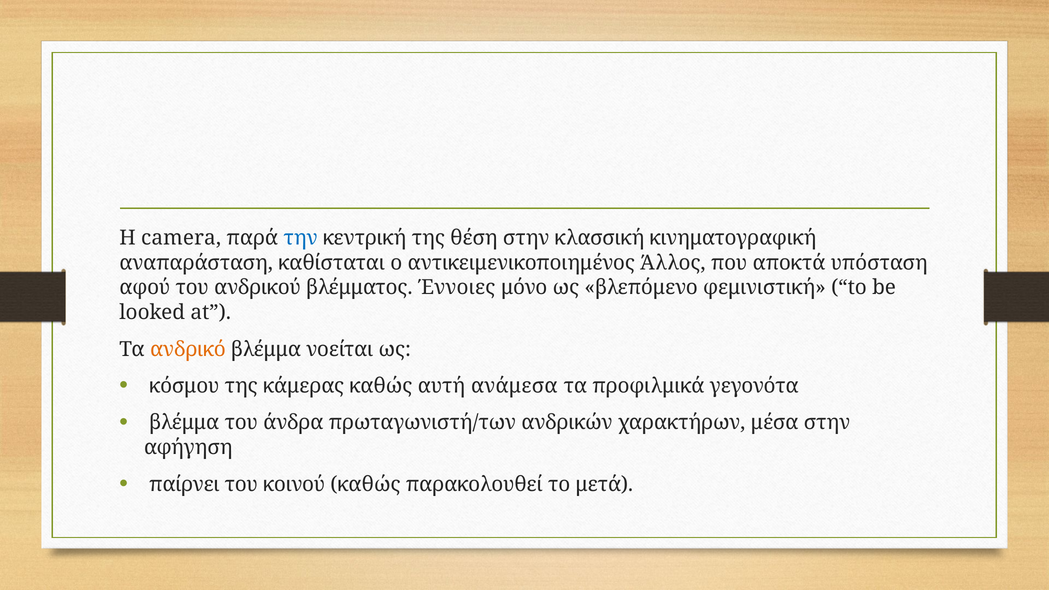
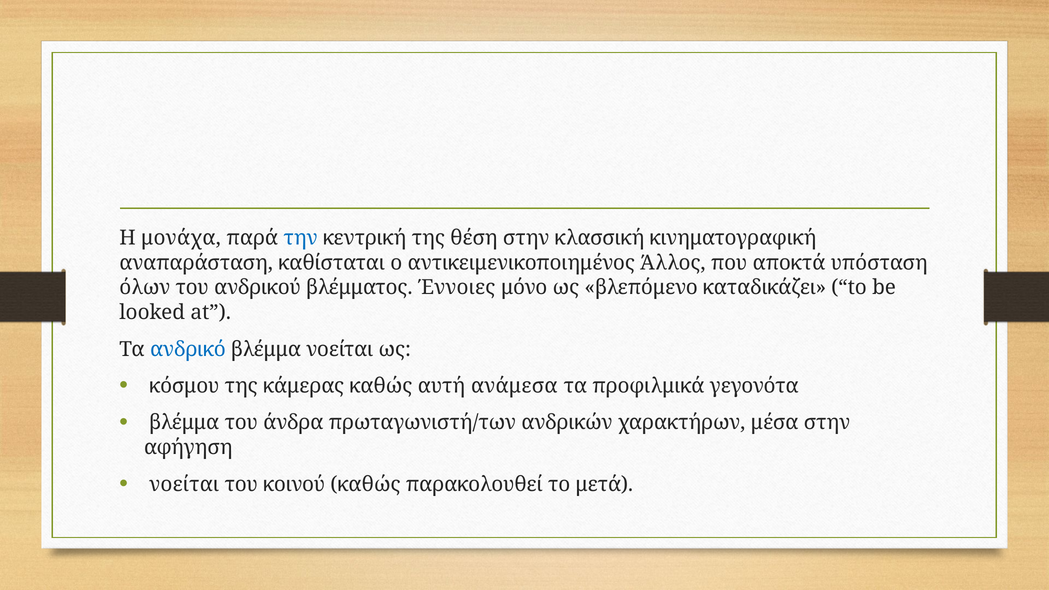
camera: camera -> μονάχα
αφού: αφού -> όλων
φεμινιστική: φεμινιστική -> καταδικάζει
ανδρικό colour: orange -> blue
παίρνει at (184, 484): παίρνει -> νοείται
